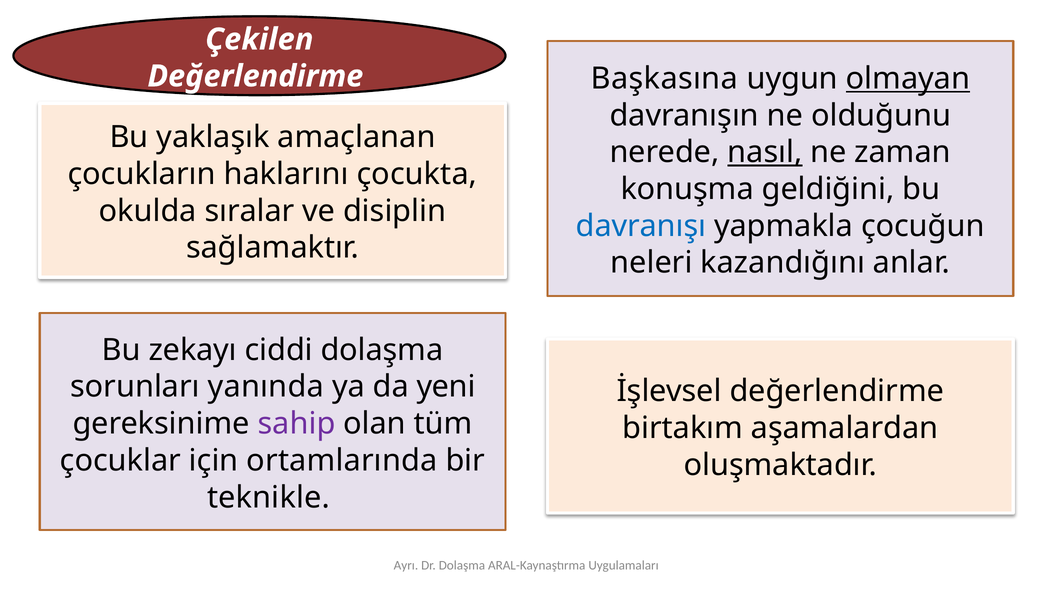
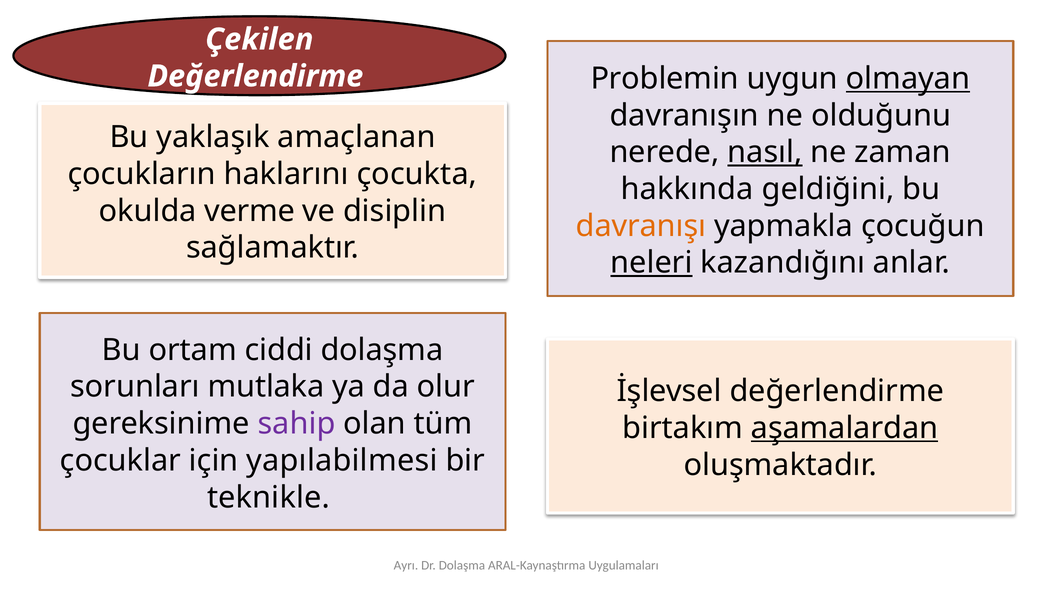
Başkasına: Başkasına -> Problemin
konuşma: konuşma -> hakkında
sıralar: sıralar -> verme
davranışı colour: blue -> orange
neleri underline: none -> present
zekayı: zekayı -> ortam
yanında: yanında -> mutlaka
yeni: yeni -> olur
aşamalardan underline: none -> present
ortamlarında: ortamlarında -> yapılabilmesi
